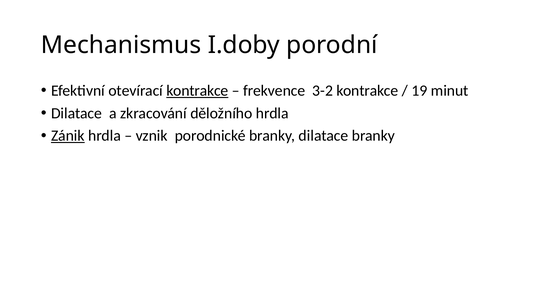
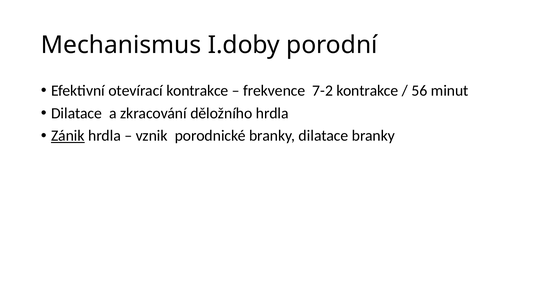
kontrakce at (197, 91) underline: present -> none
3-2: 3-2 -> 7-2
19: 19 -> 56
